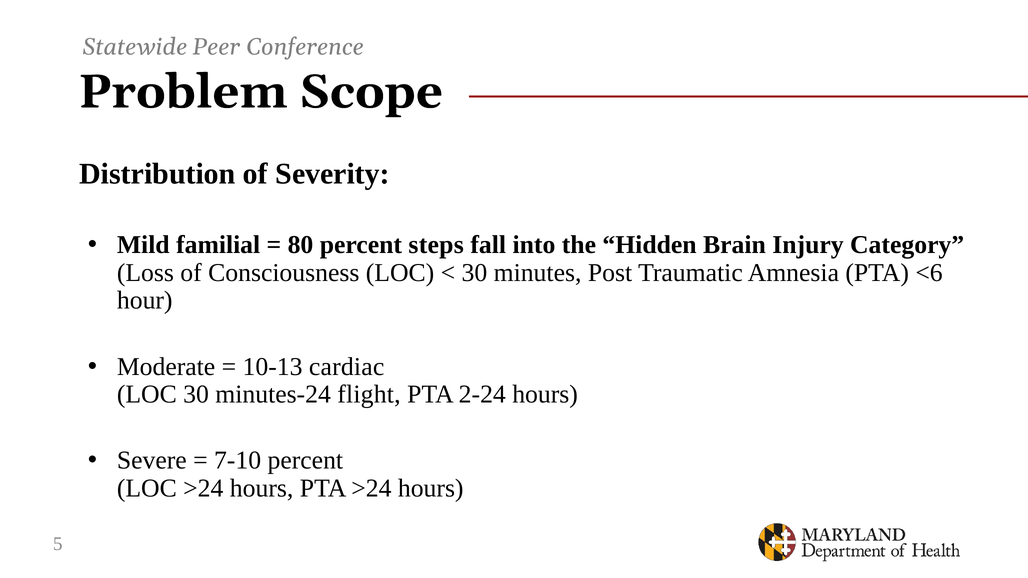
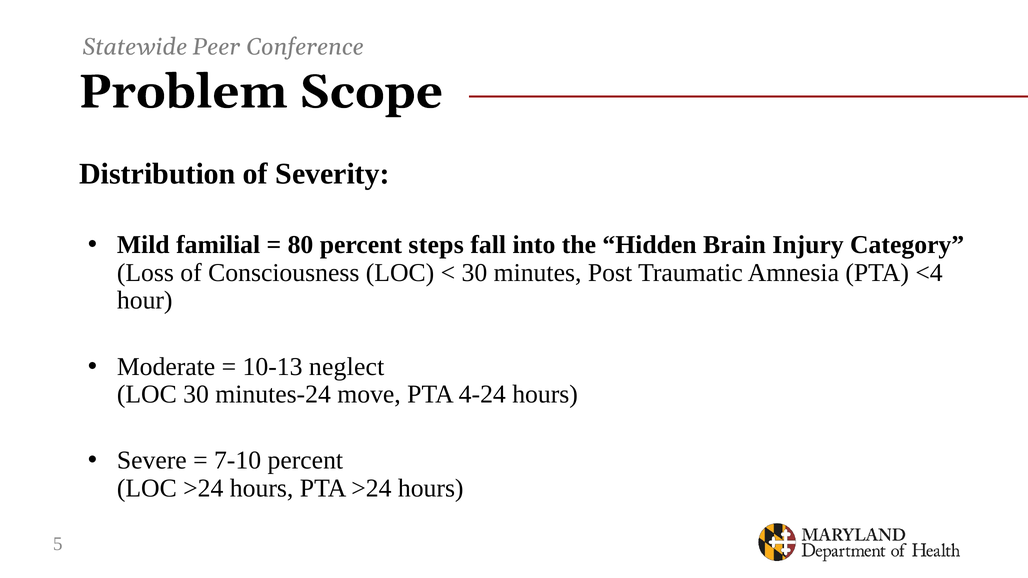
<6: <6 -> <4
cardiac: cardiac -> neglect
flight: flight -> move
2-24: 2-24 -> 4-24
